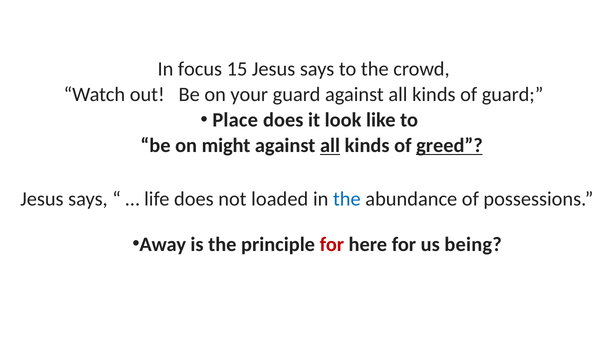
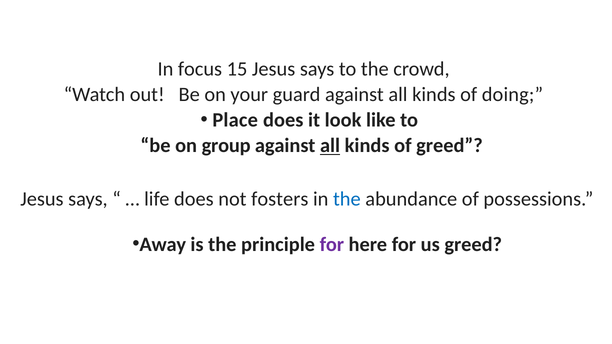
of guard: guard -> doing
might: might -> group
greed at (449, 146) underline: present -> none
loaded: loaded -> fosters
for at (332, 245) colour: red -> purple
us being: being -> greed
